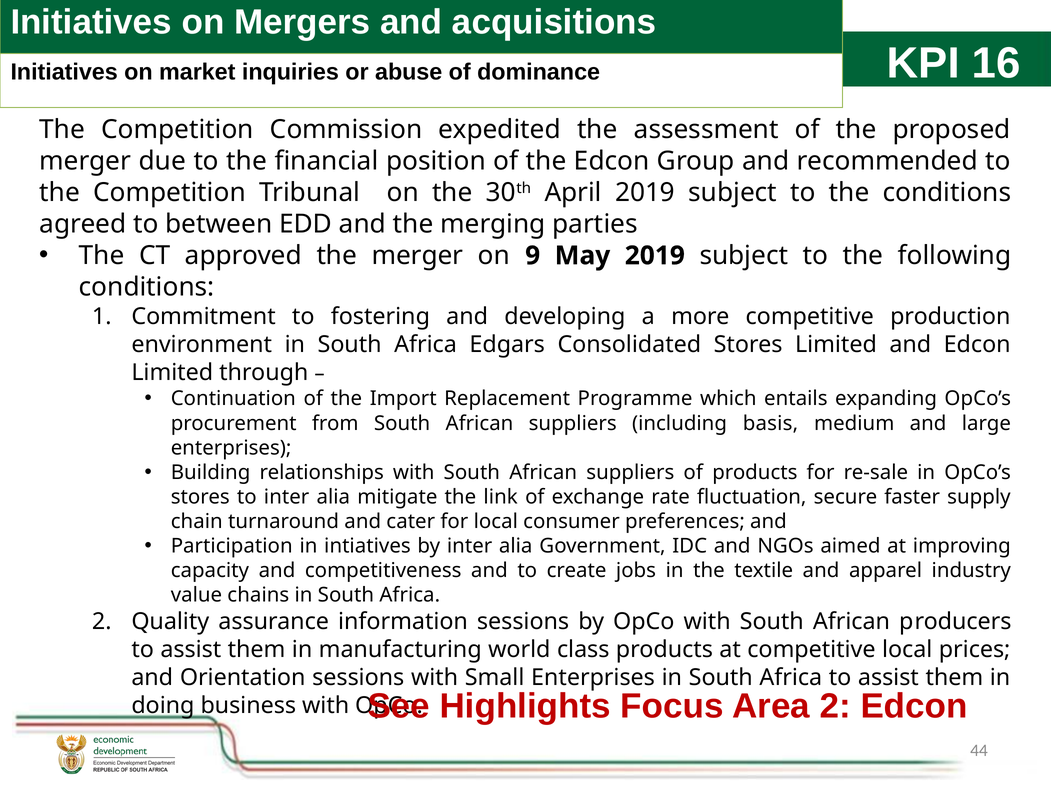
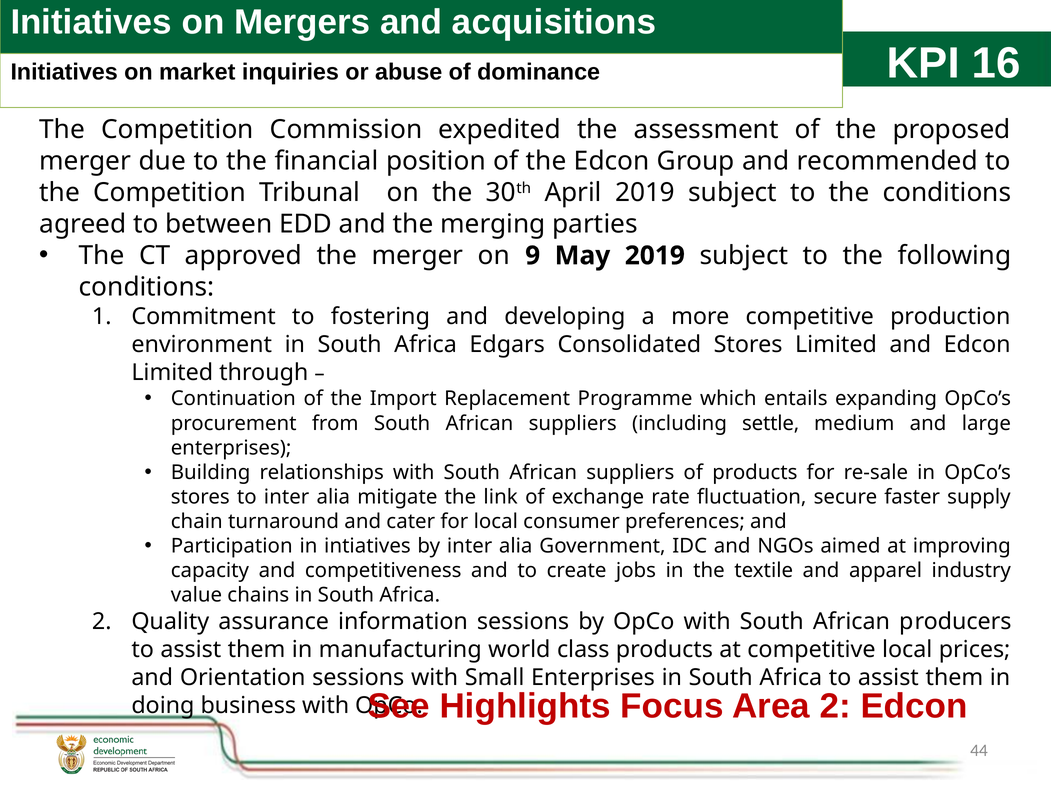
basis: basis -> settle
